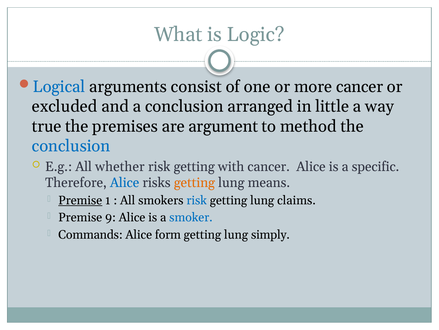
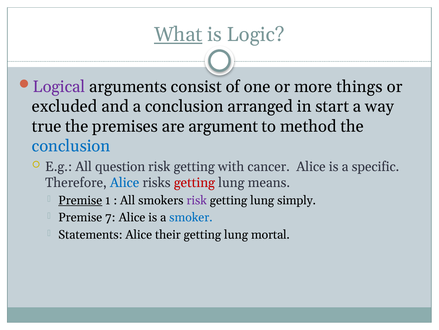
What underline: none -> present
Logical colour: blue -> purple
more cancer: cancer -> things
little: little -> start
whether: whether -> question
getting at (194, 182) colour: orange -> red
risk at (197, 200) colour: blue -> purple
claims: claims -> simply
9: 9 -> 7
Commands: Commands -> Statements
form: form -> their
simply: simply -> mortal
